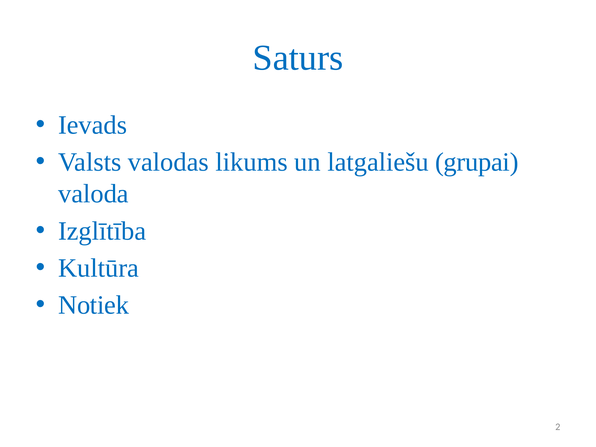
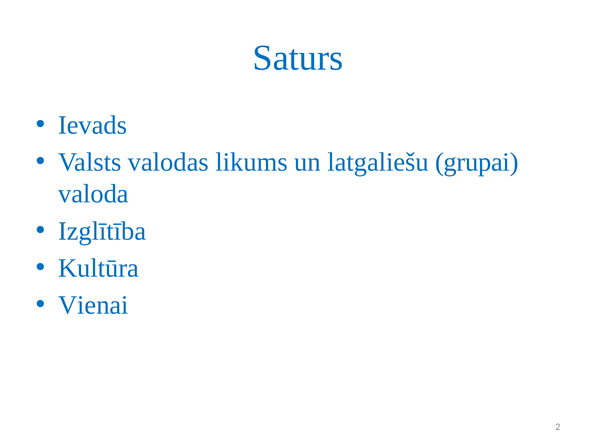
Notiek: Notiek -> Vienai
